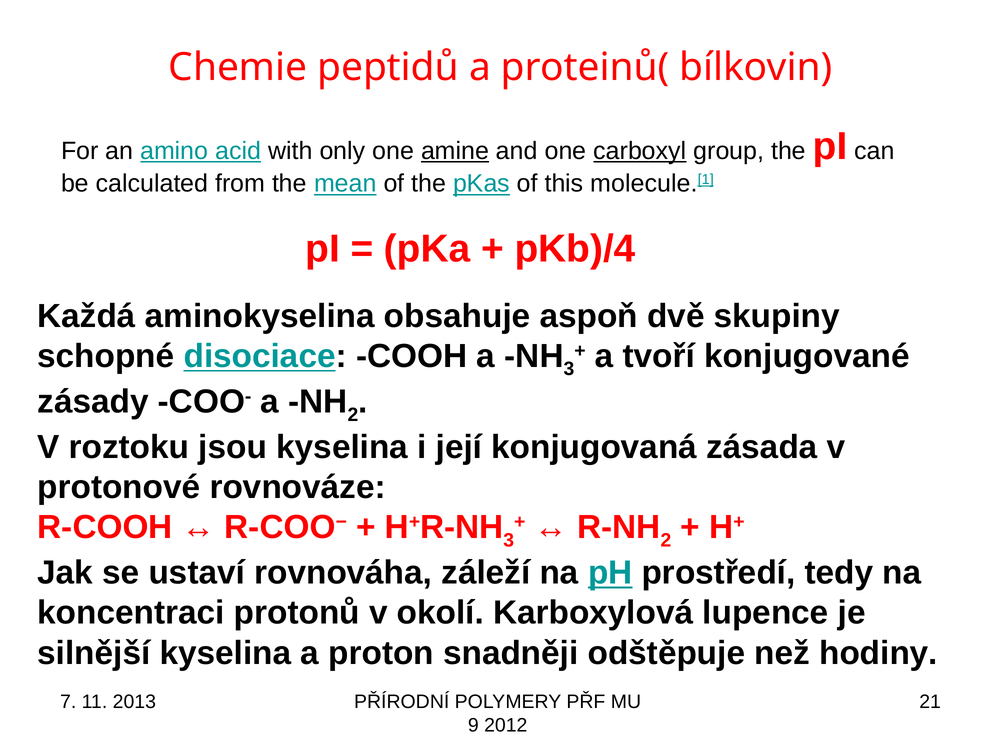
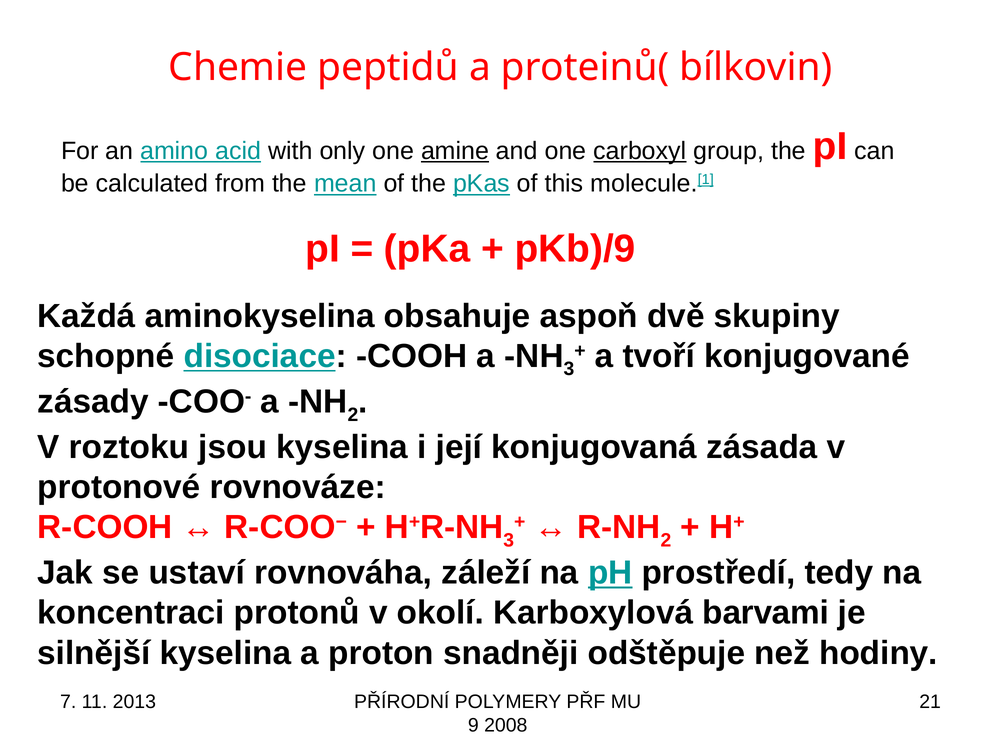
pKb)/4: pKb)/4 -> pKb)/9
lupence: lupence -> barvami
2012: 2012 -> 2008
